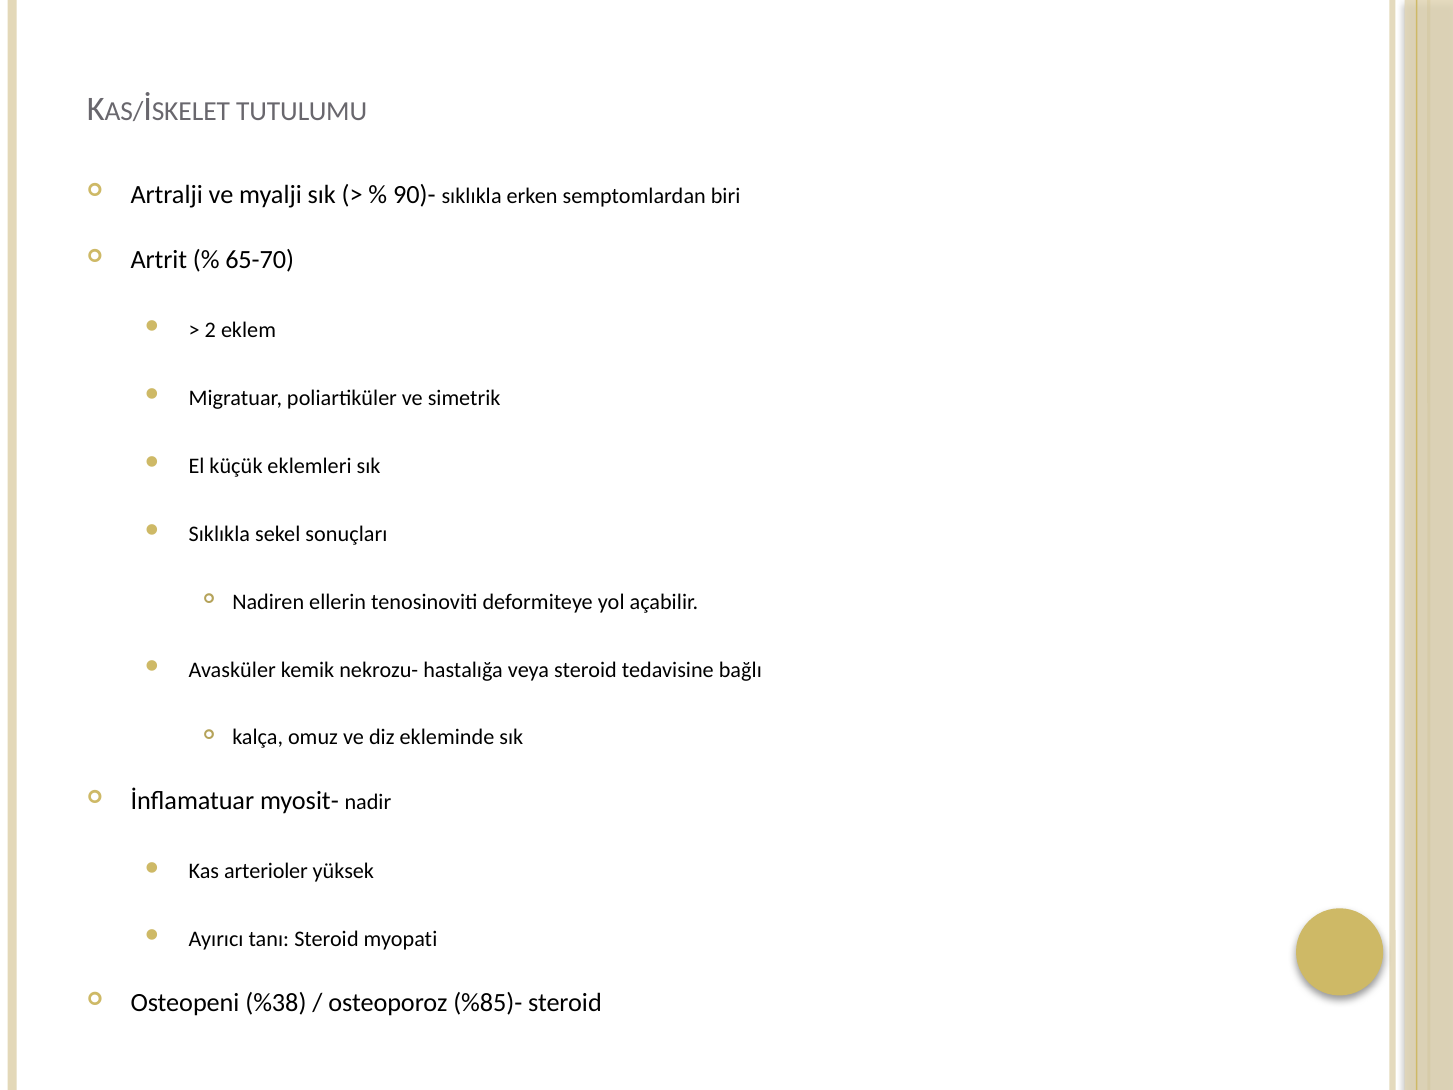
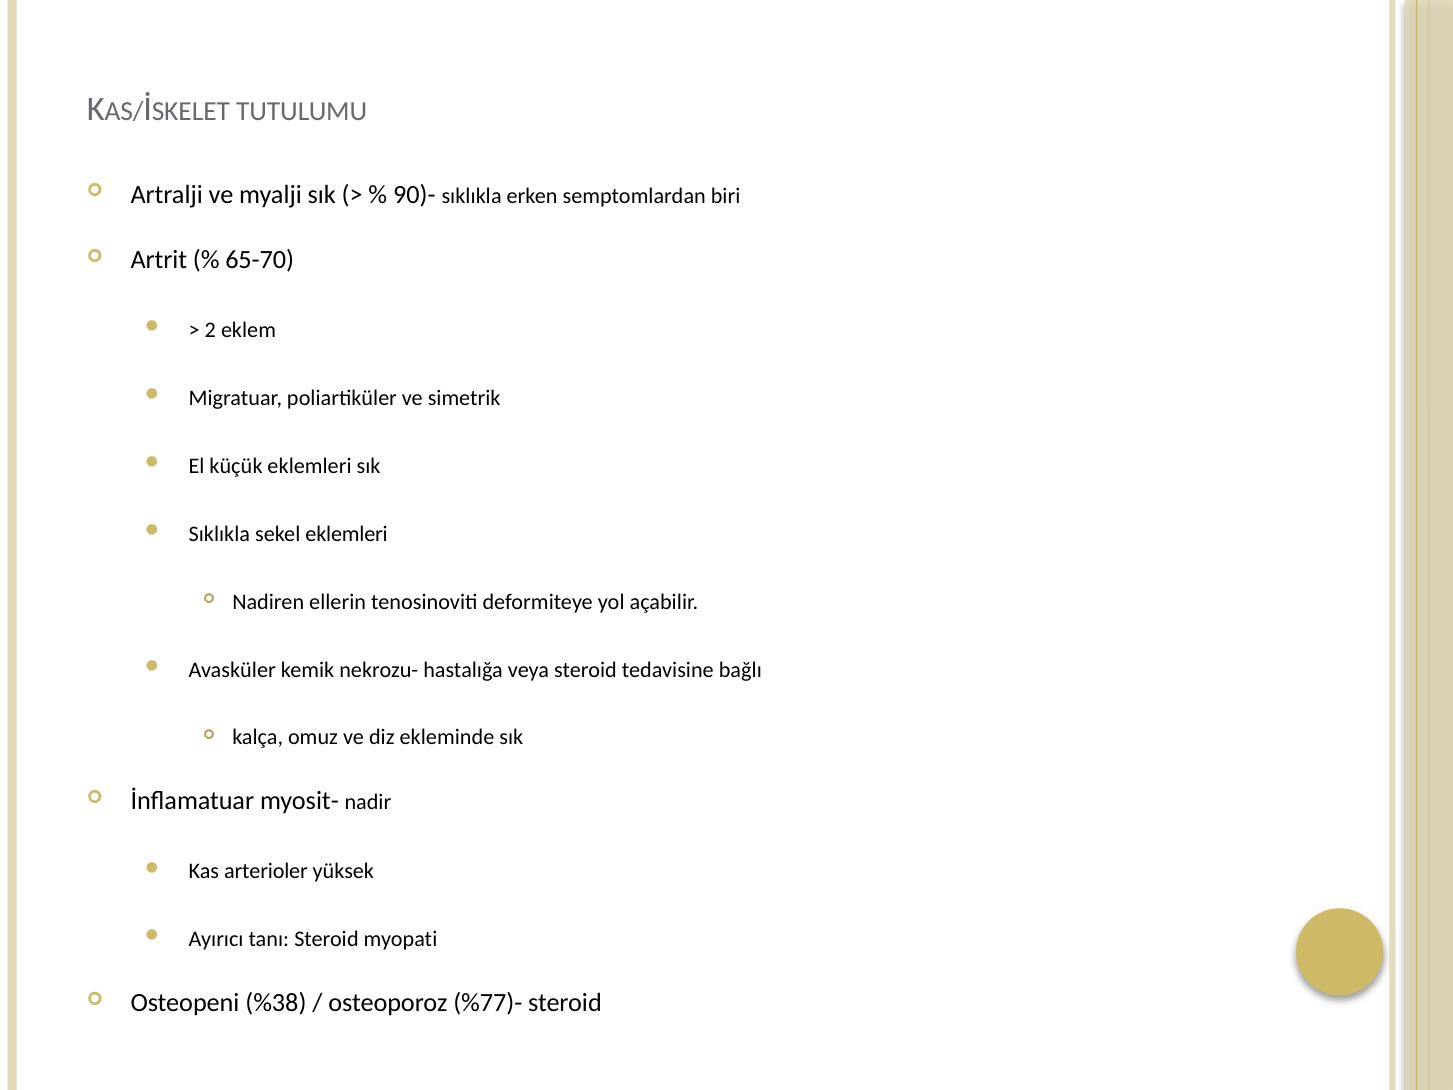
sekel sonuçları: sonuçları -> eklemleri
%85)-: %85)- -> %77)-
